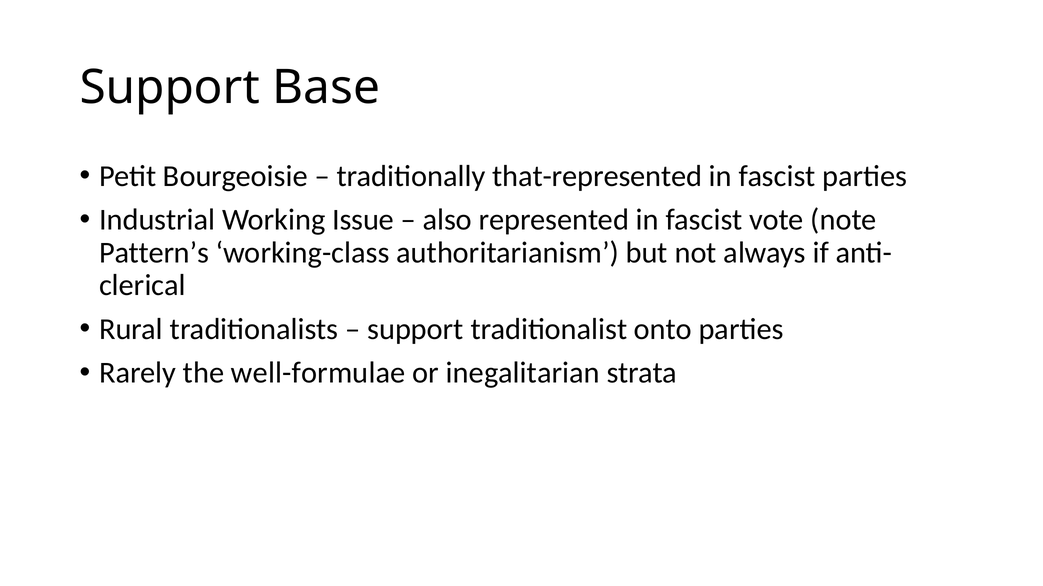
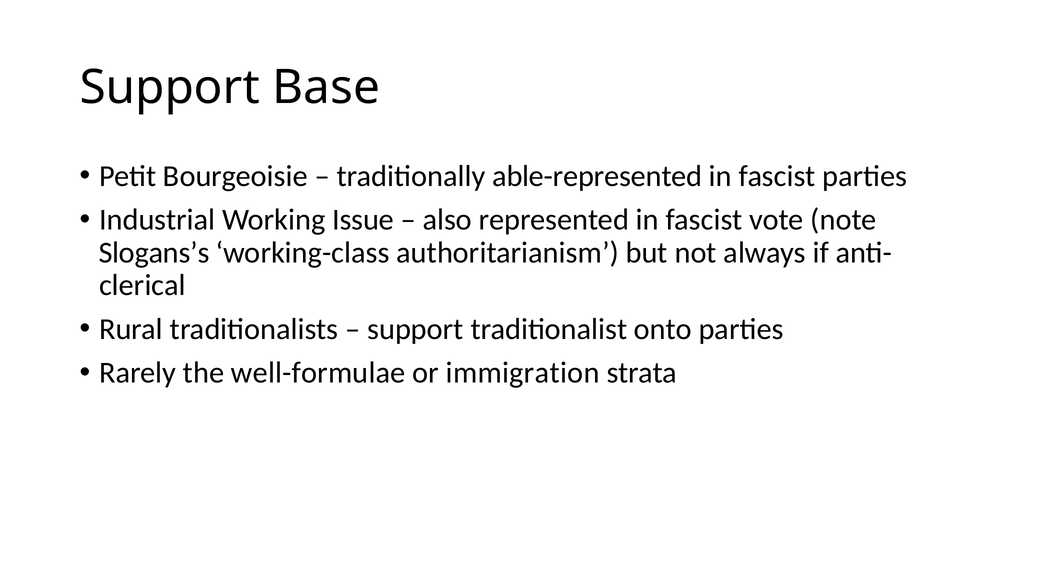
that-represented: that-represented -> able-represented
Pattern’s: Pattern’s -> Slogans’s
inegalitarian: inegalitarian -> immigration
